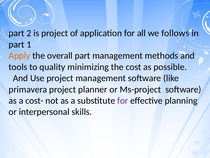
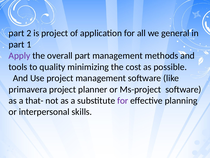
follows: follows -> general
Apply colour: orange -> purple
cost-: cost- -> that-
